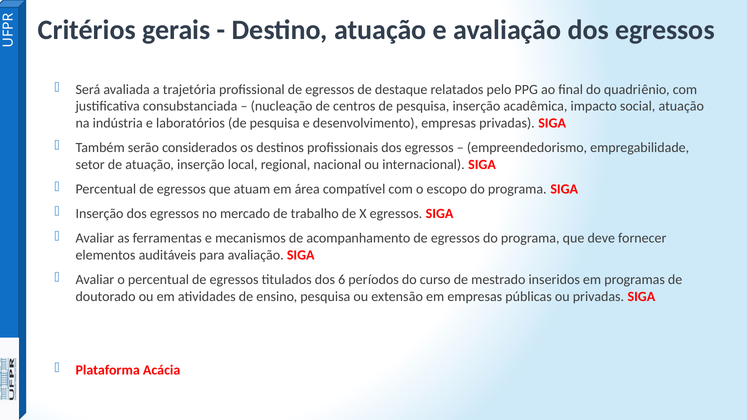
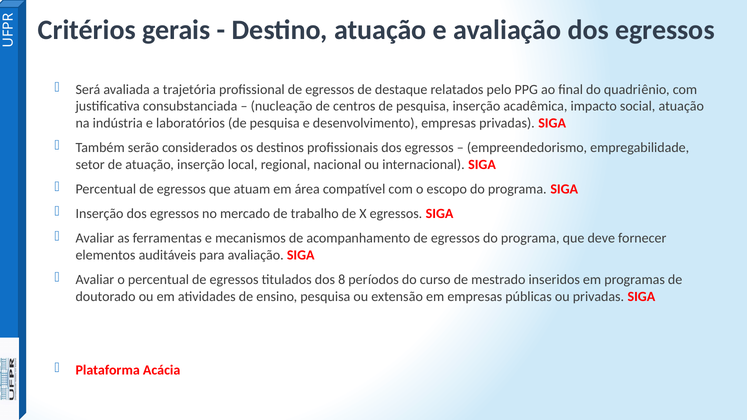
6: 6 -> 8
